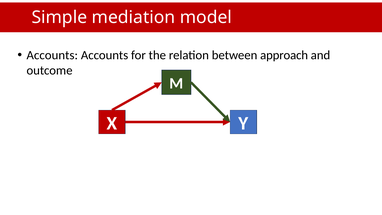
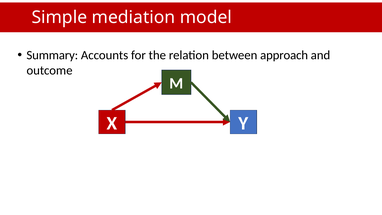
Accounts at (52, 55): Accounts -> Summary
